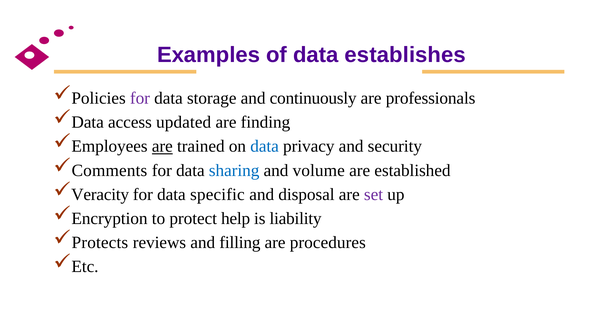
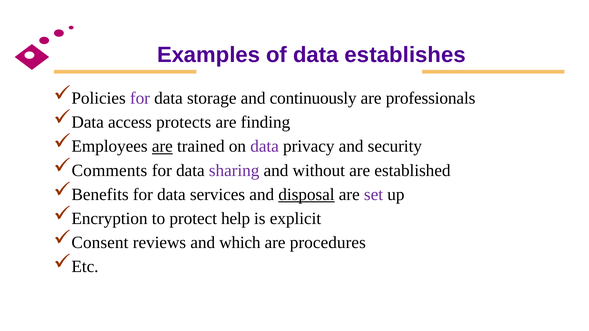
updated: updated -> protects
data at (265, 146) colour: blue -> purple
sharing colour: blue -> purple
volume: volume -> without
Veracity: Veracity -> Benefits
specific: specific -> services
disposal underline: none -> present
liability: liability -> explicit
Protects: Protects -> Consent
filling: filling -> which
